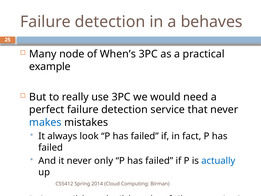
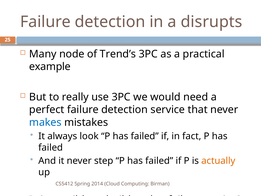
behaves: behaves -> disrupts
When’s: When’s -> Trend’s
only: only -> step
actually colour: blue -> orange
